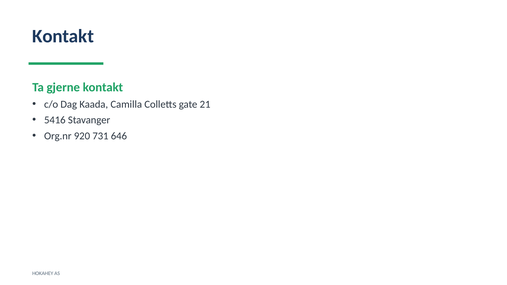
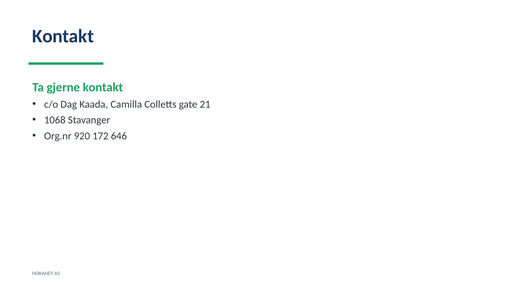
5416: 5416 -> 1068
731: 731 -> 172
